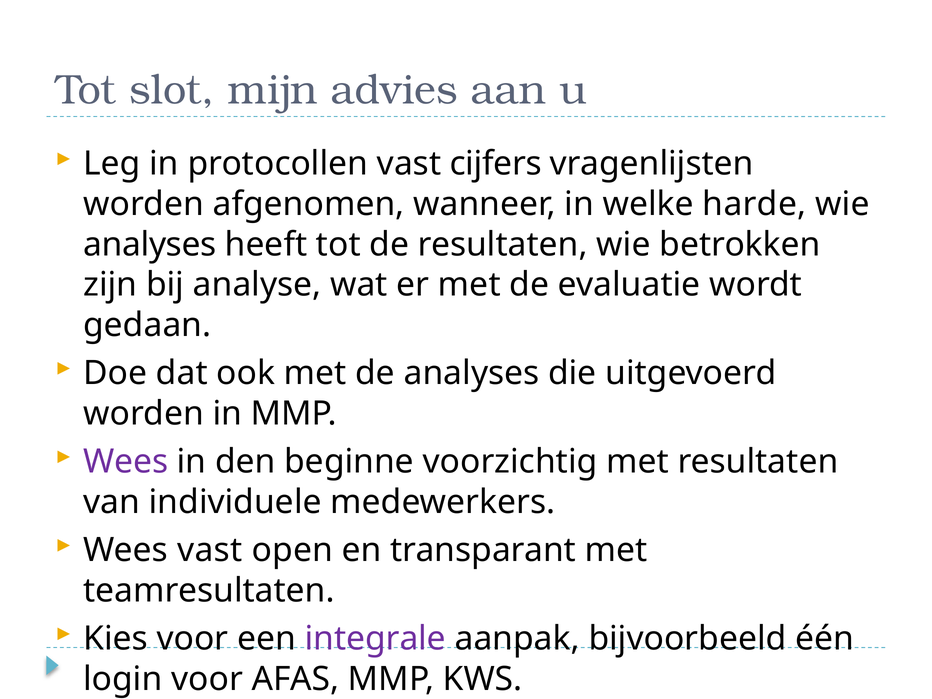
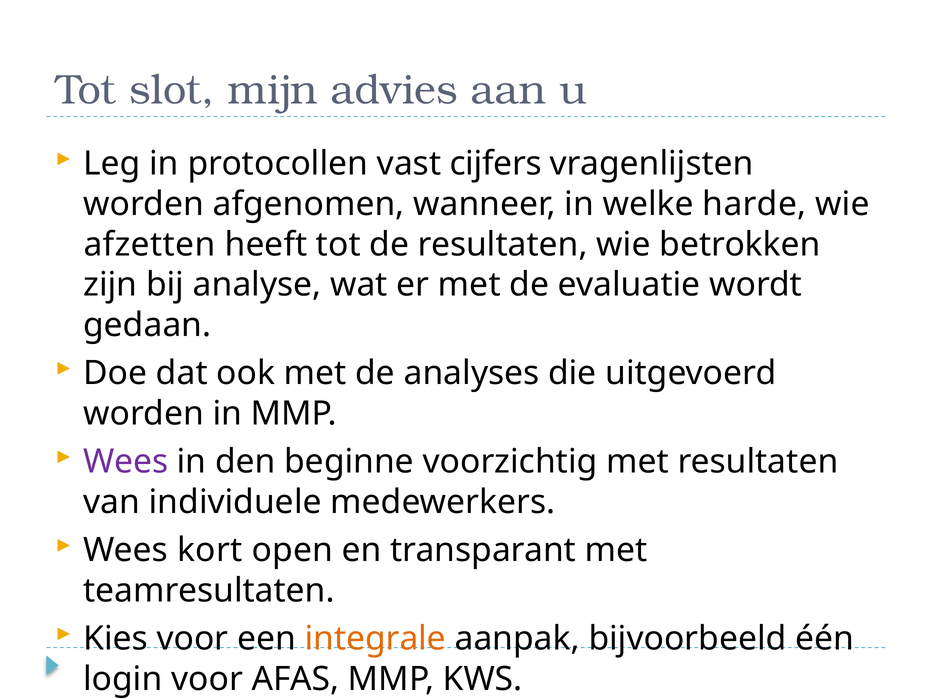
analyses at (150, 244): analyses -> afzetten
Wees vast: vast -> kort
integrale colour: purple -> orange
